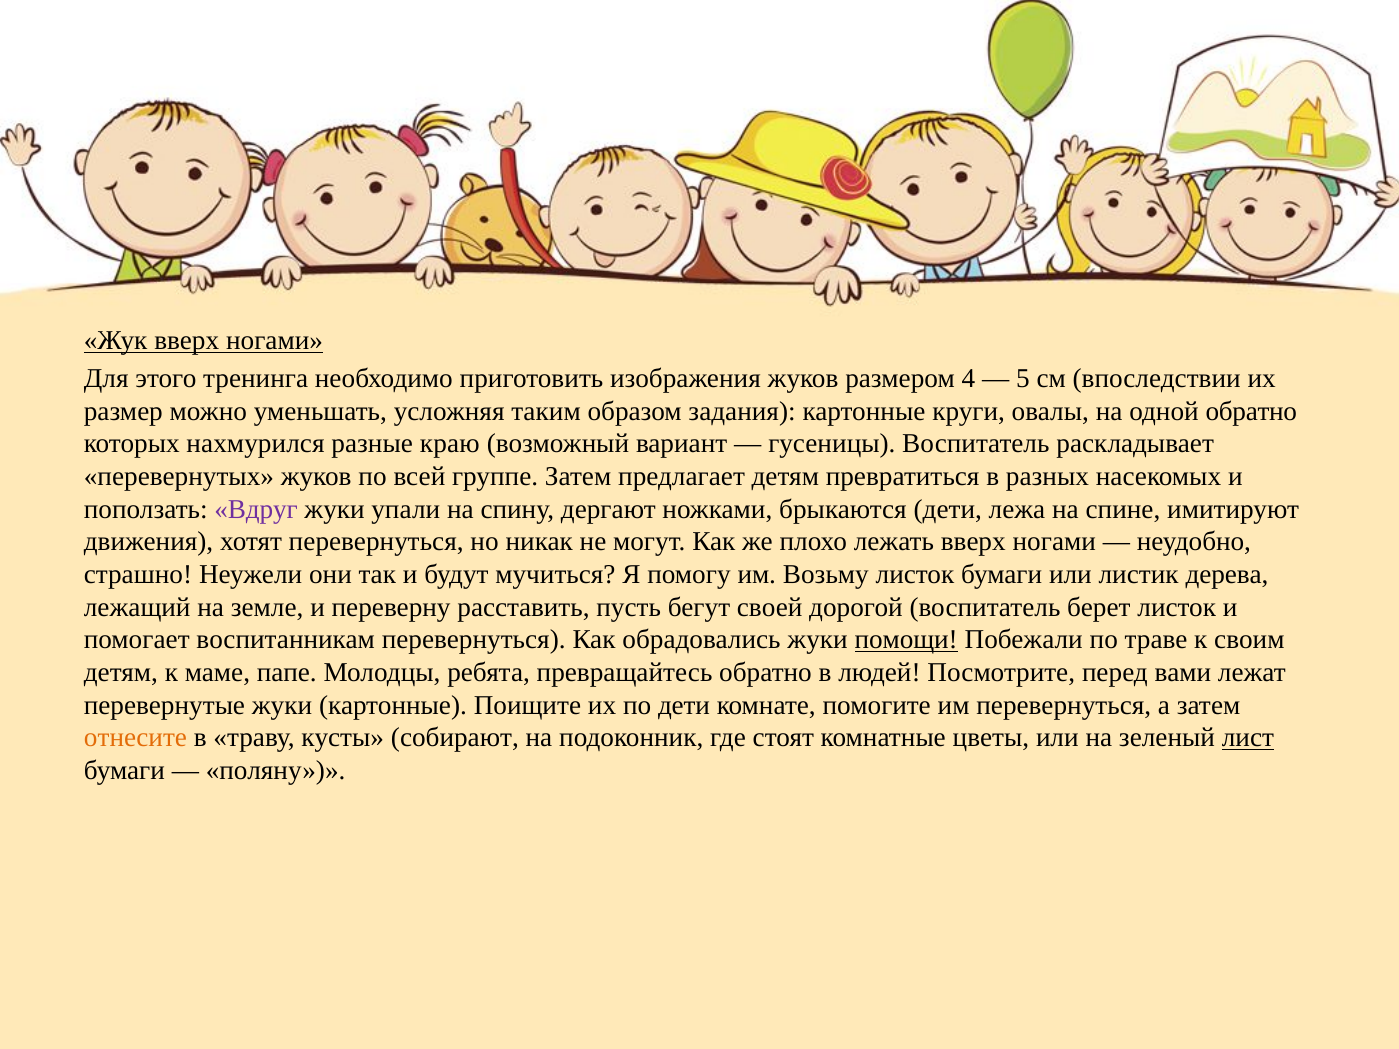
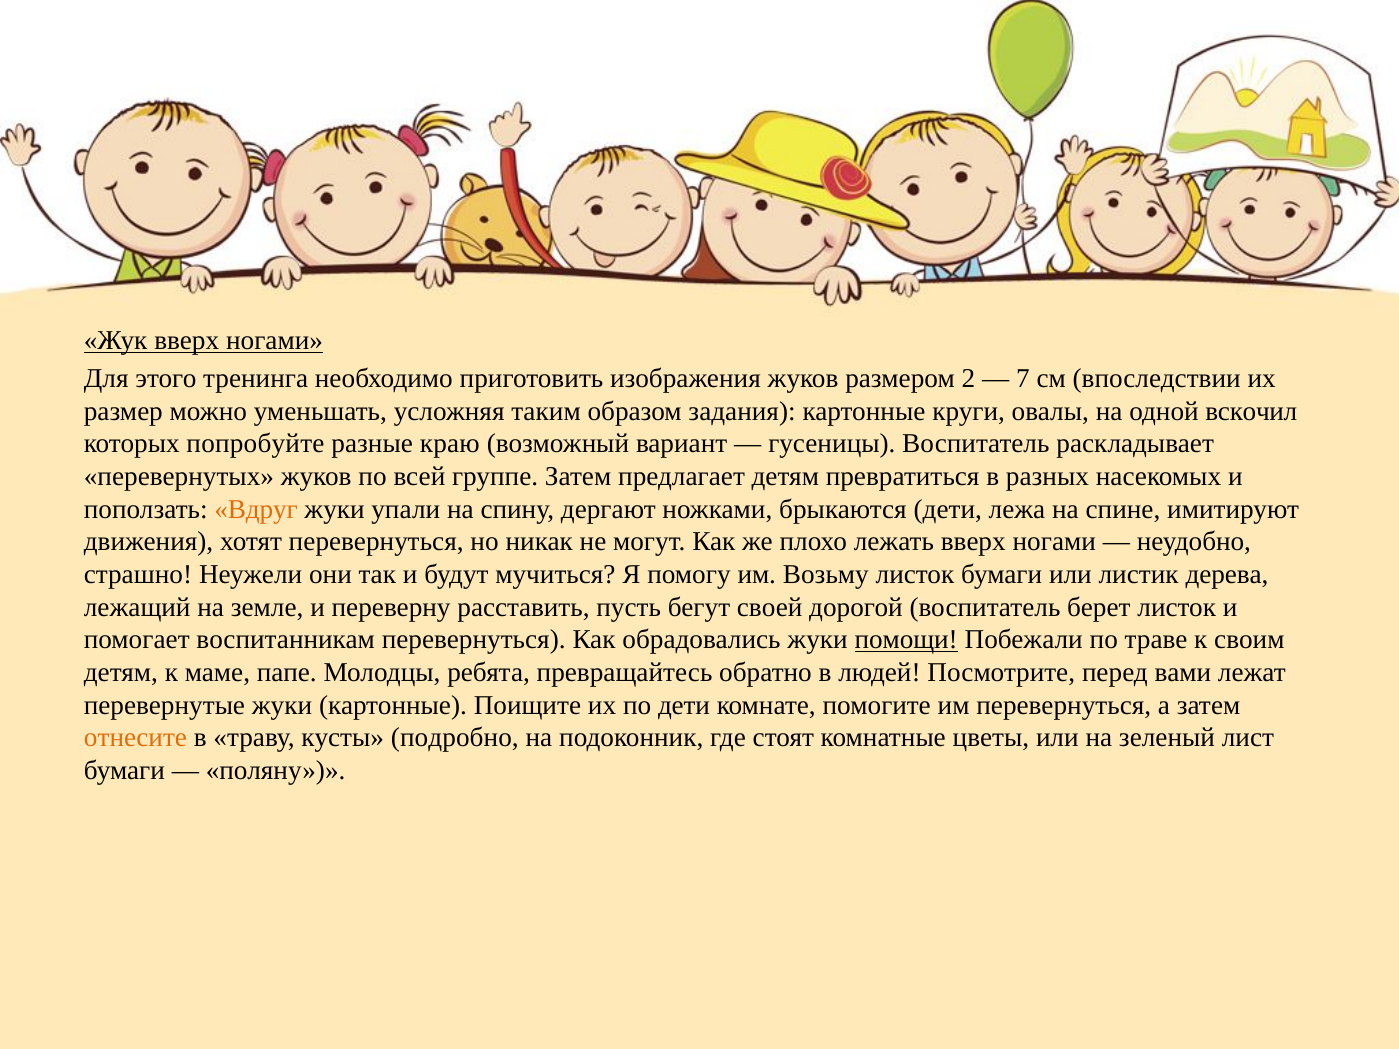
4: 4 -> 2
5: 5 -> 7
одной обратно: обратно -> вскочил
нахмурился: нахмурился -> попробуйте
Вдруг colour: purple -> orange
собирают: собирают -> подробно
лист underline: present -> none
